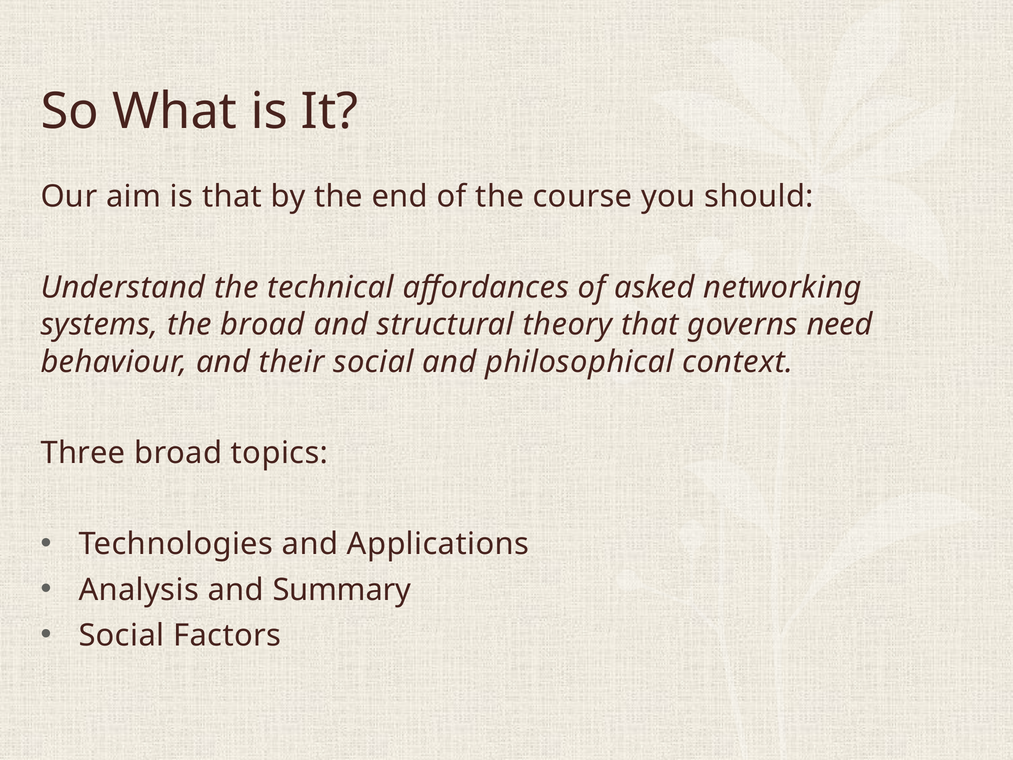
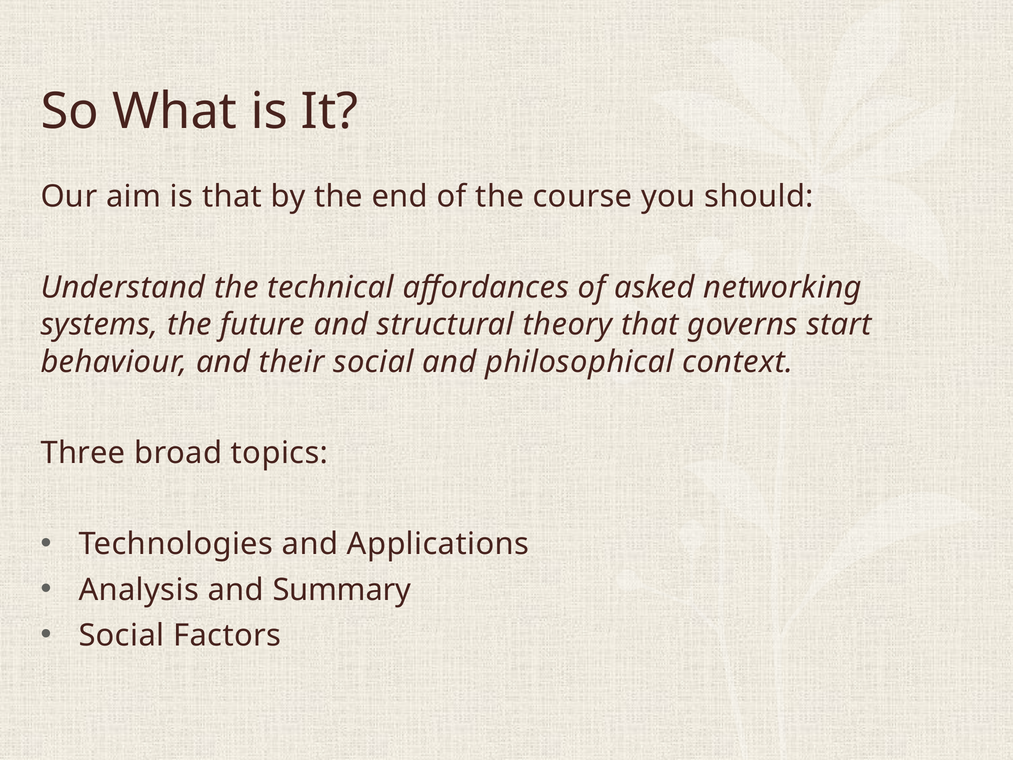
the broad: broad -> future
need: need -> start
